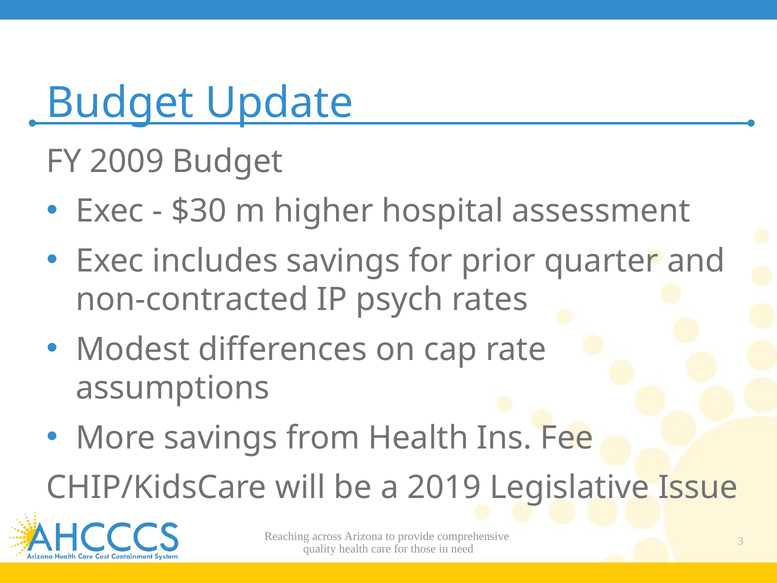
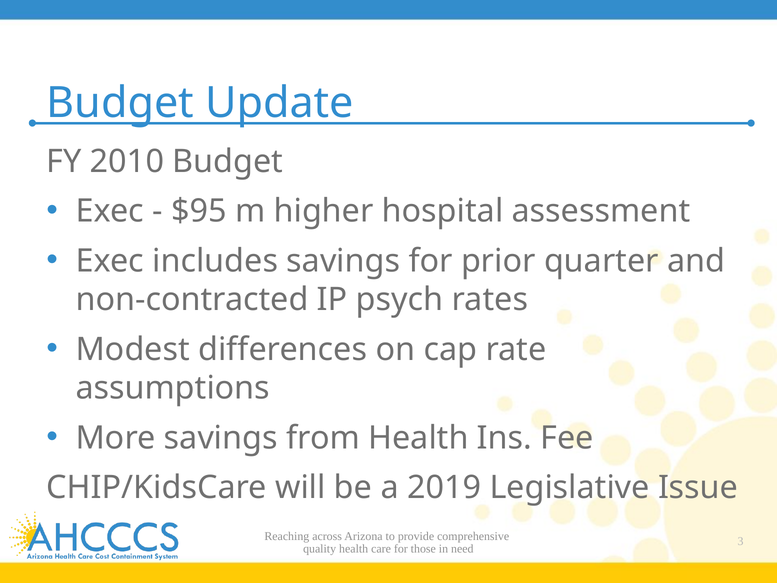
2009: 2009 -> 2010
$30: $30 -> $95
